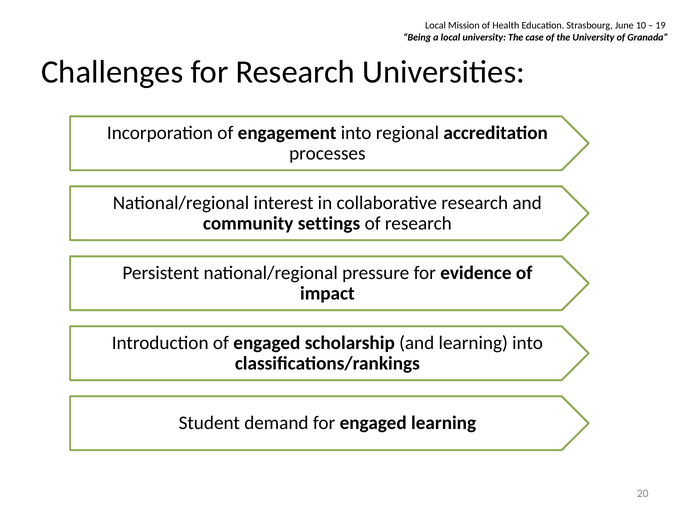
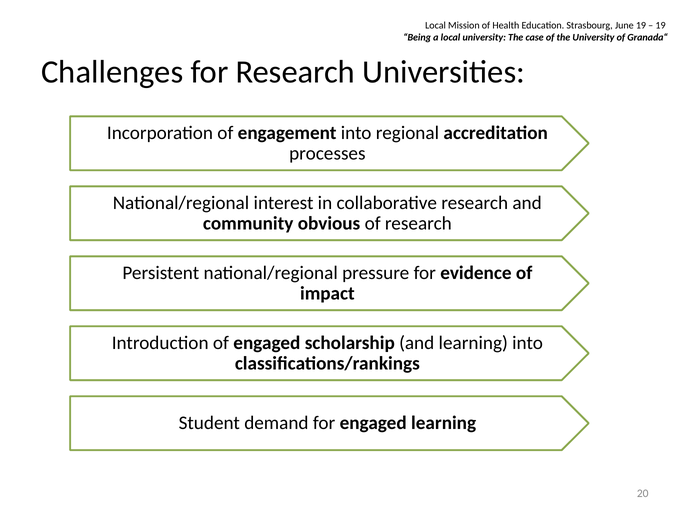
June 10: 10 -> 19
settings: settings -> obvious
